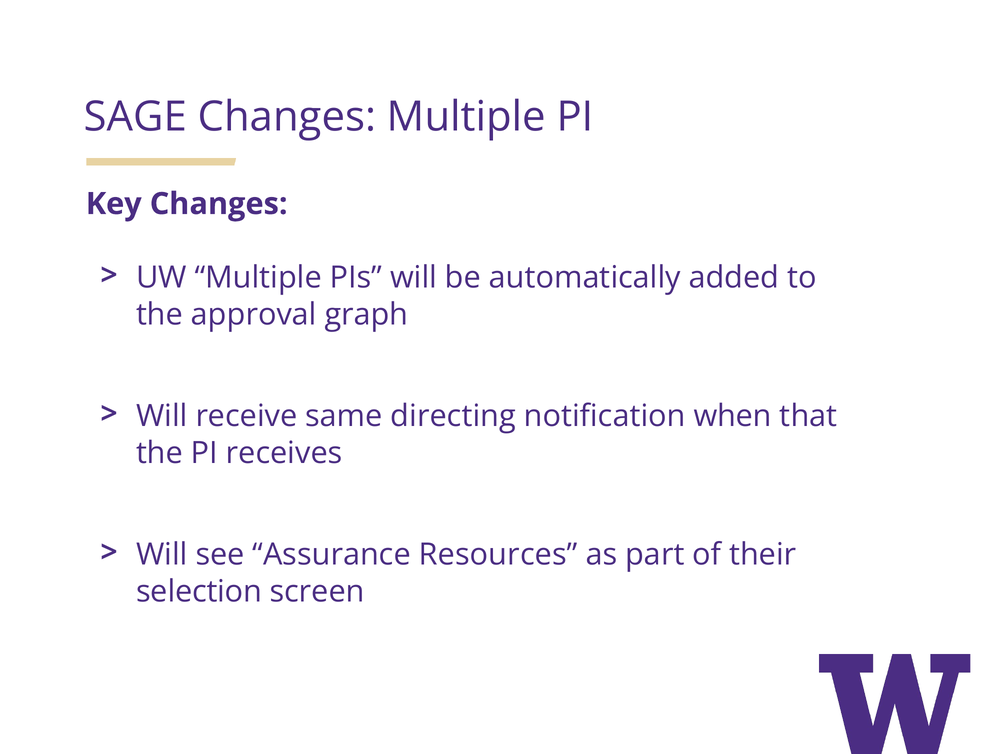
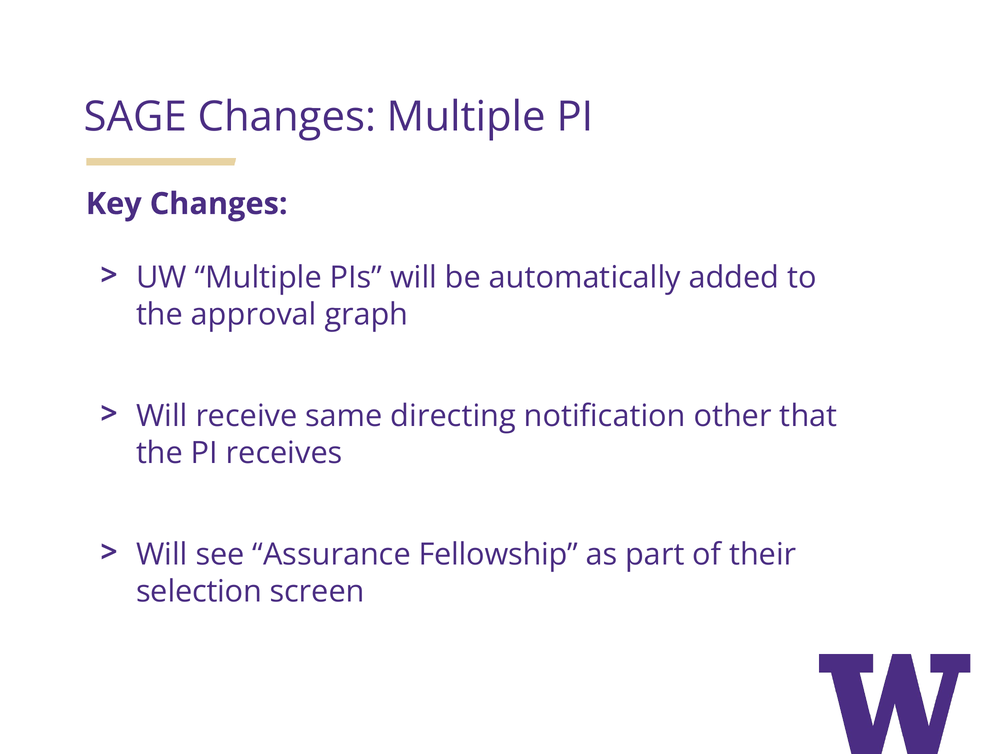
when: when -> other
Resources: Resources -> Fellowship
